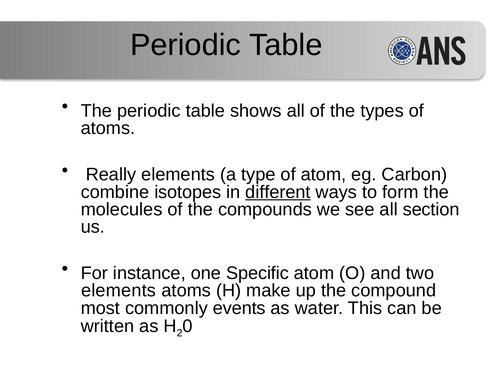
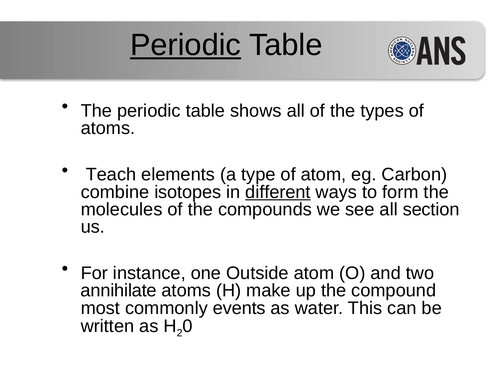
Periodic at (186, 45) underline: none -> present
Really: Really -> Teach
Specific: Specific -> Outside
elements at (119, 291): elements -> annihilate
